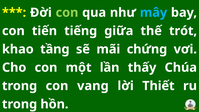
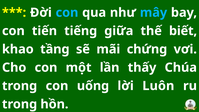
con at (67, 13) colour: light green -> light blue
trót: trót -> biết
vang: vang -> uống
Thiết: Thiết -> Luôn
